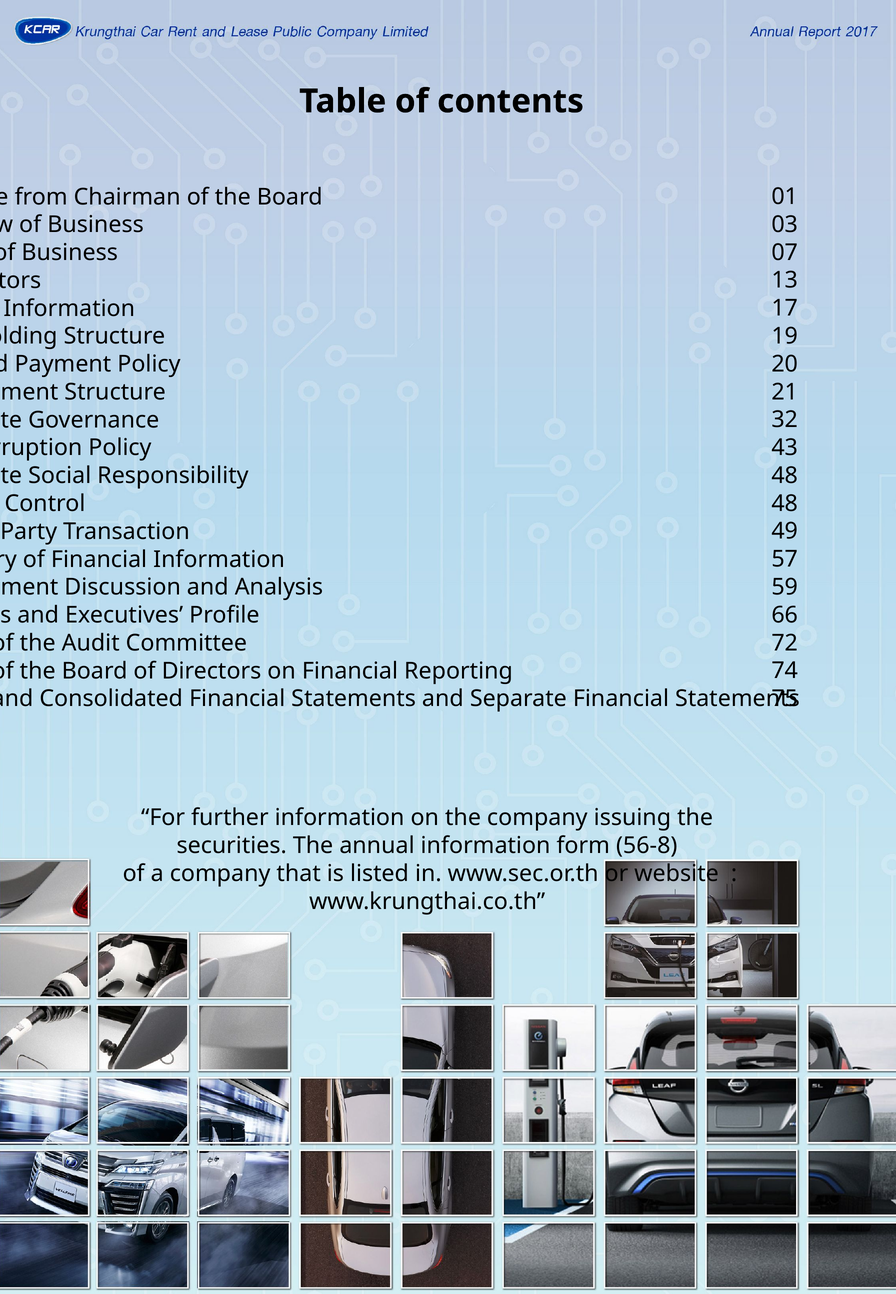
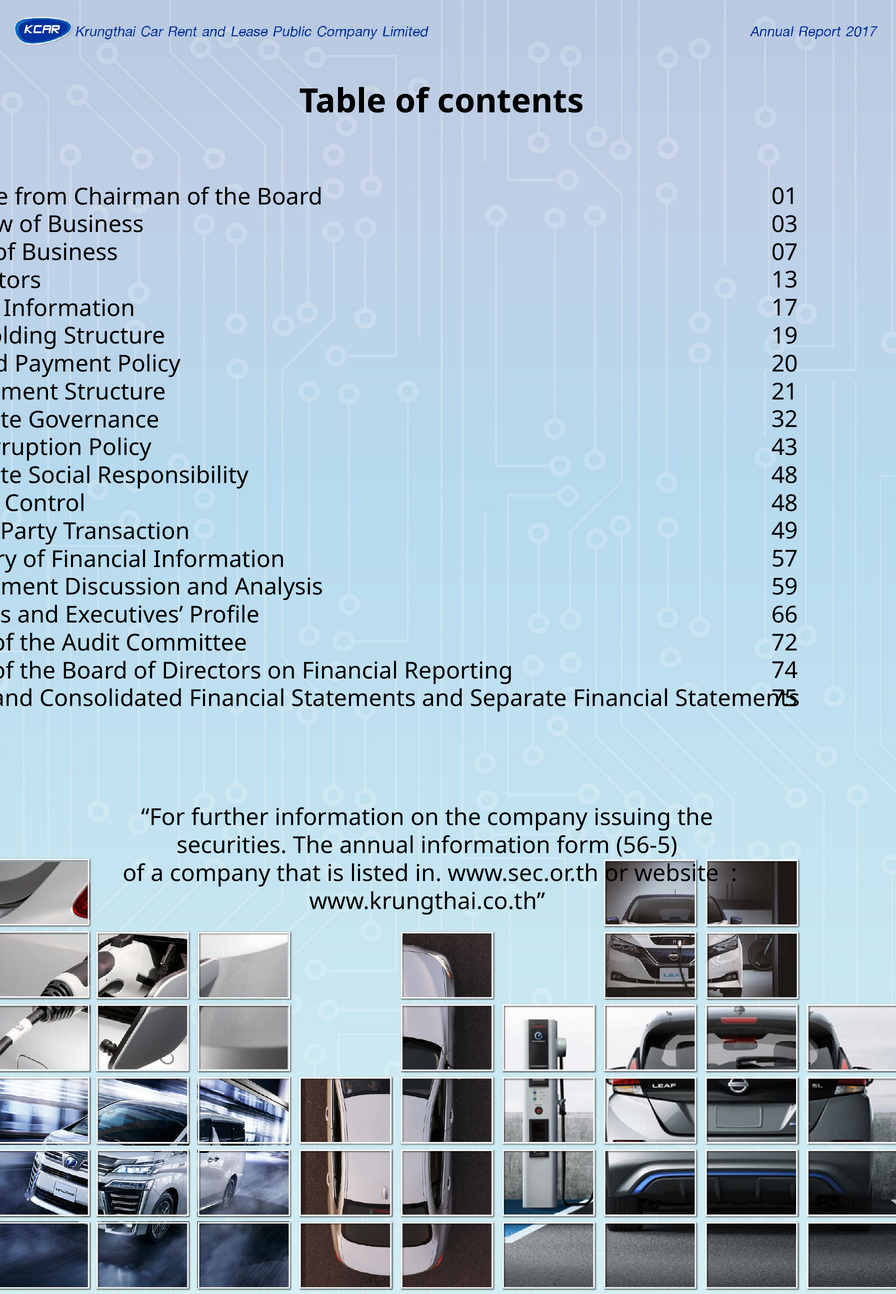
56-8: 56-8 -> 56-5
